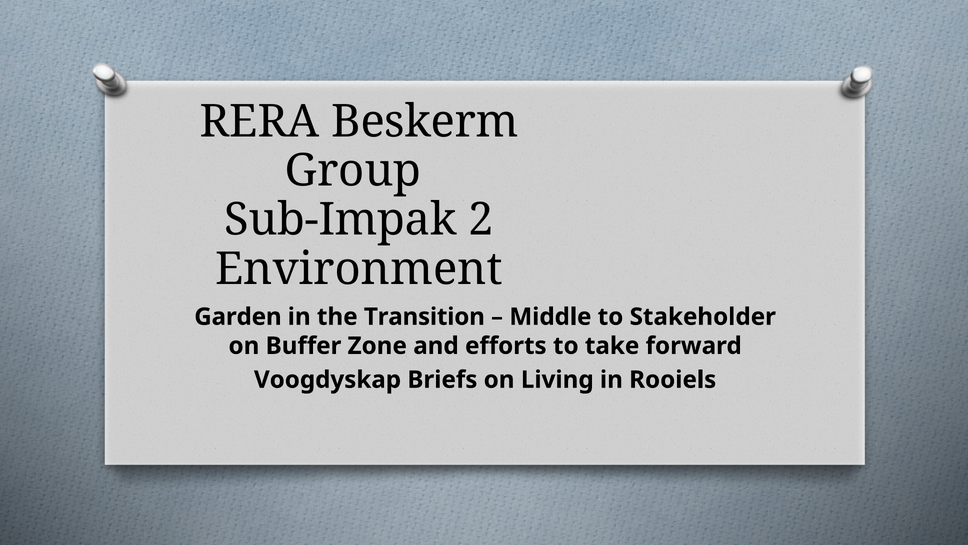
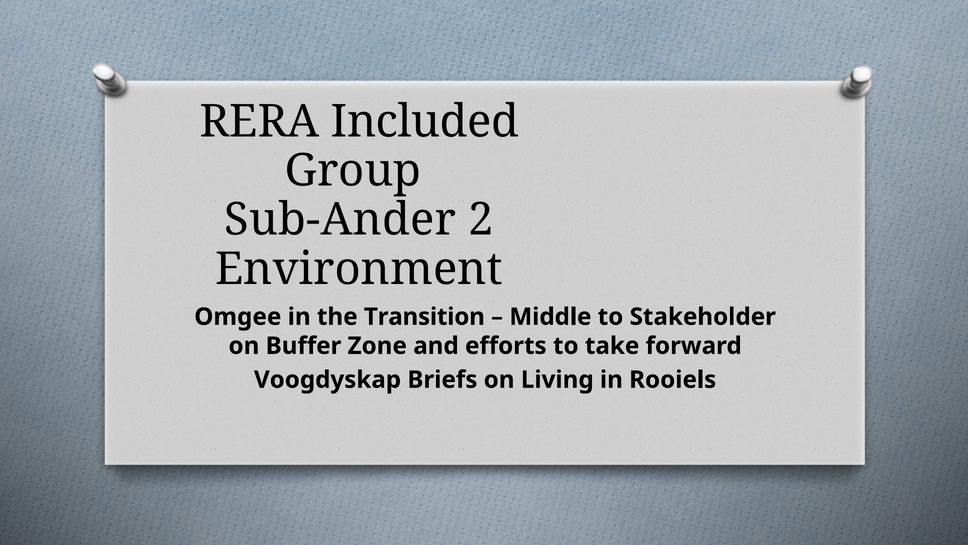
Beskerm: Beskerm -> Included
Sub-Impak: Sub-Impak -> Sub-Ander
Garden: Garden -> Omgee
